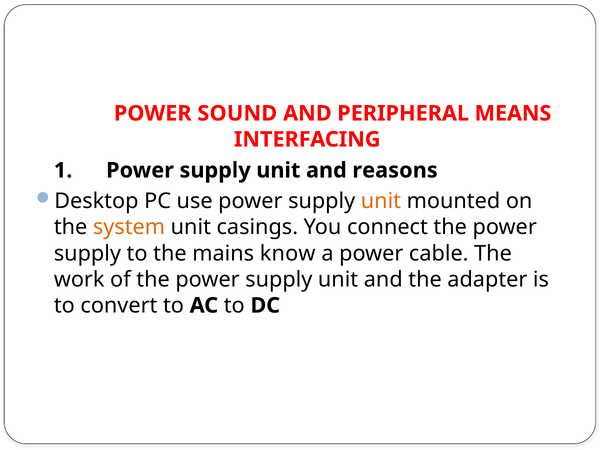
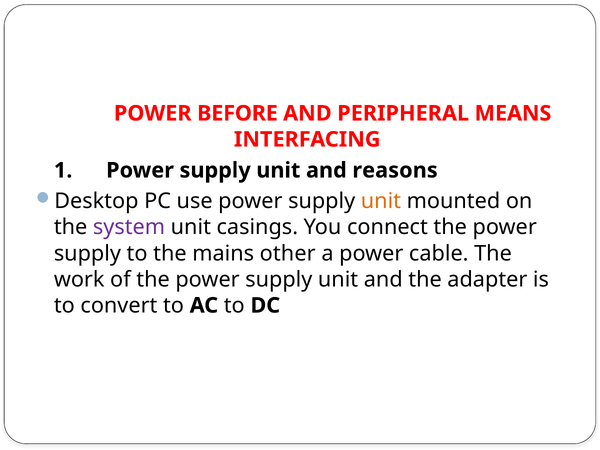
SOUND: SOUND -> BEFORE
system colour: orange -> purple
know: know -> other
